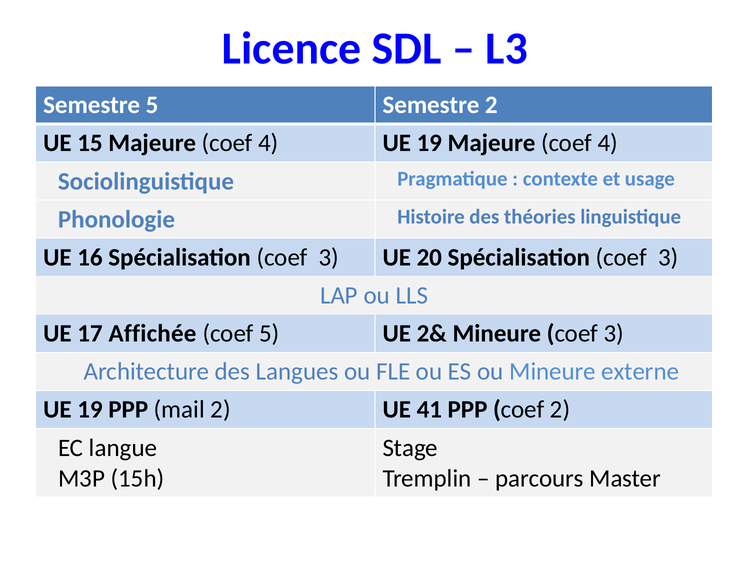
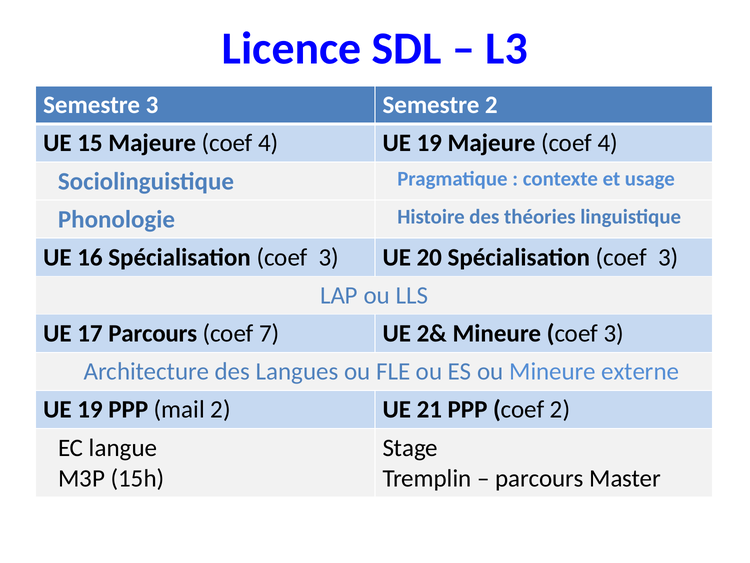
Semestre 5: 5 -> 3
17 Affichée: Affichée -> Parcours
coef 5: 5 -> 7
41: 41 -> 21
